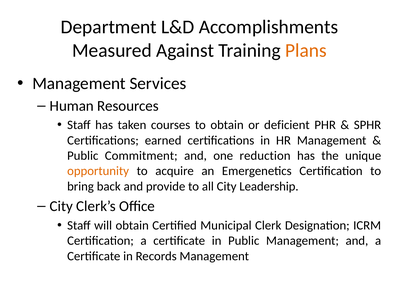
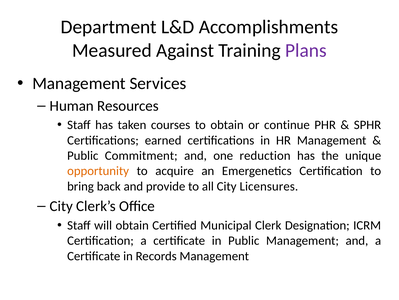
Plans colour: orange -> purple
deficient: deficient -> continue
Leadership: Leadership -> Licensures
